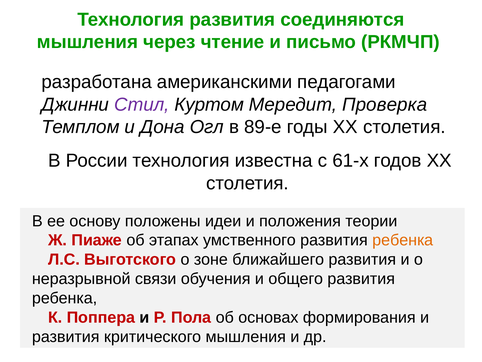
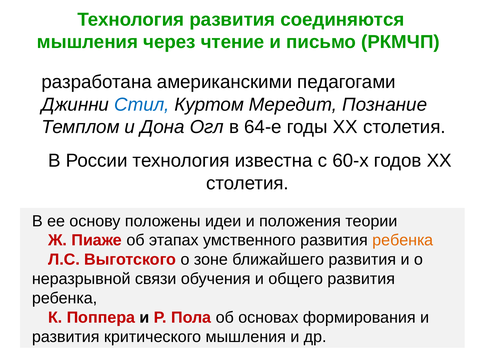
Стил colour: purple -> blue
Проверка: Проверка -> Познание
89-е: 89-е -> 64-е
61-х: 61-х -> 60-х
